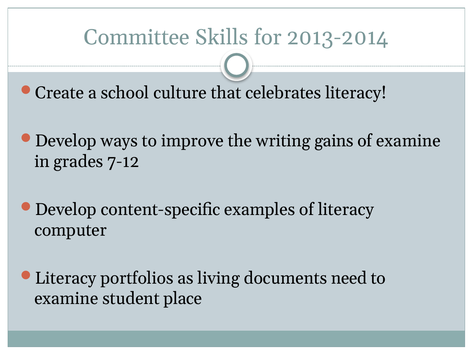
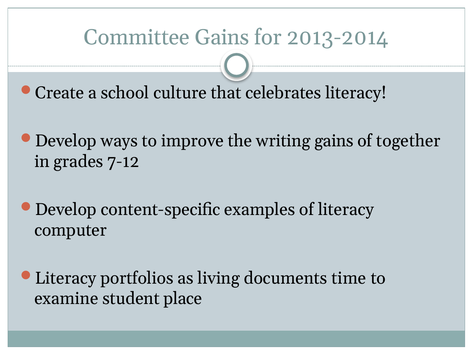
Committee Skills: Skills -> Gains
of examine: examine -> together
need: need -> time
